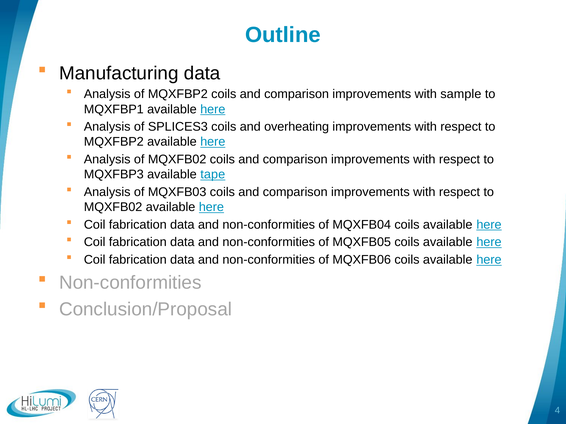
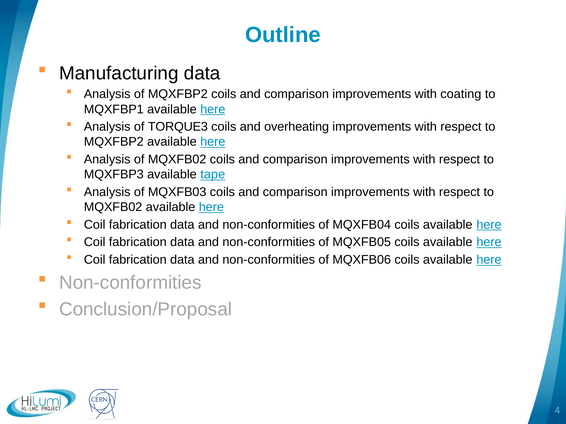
sample: sample -> coating
SPLICES3: SPLICES3 -> TORQUE3
